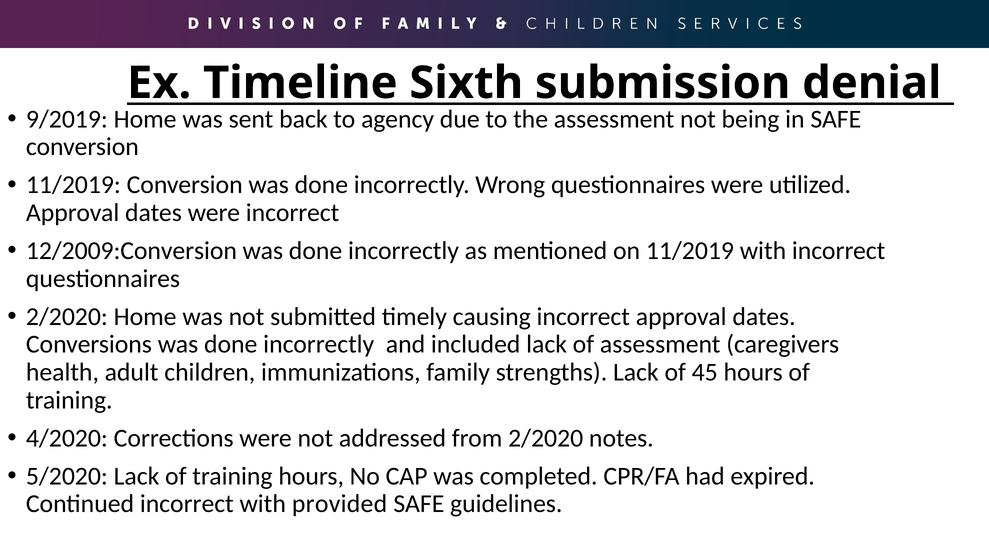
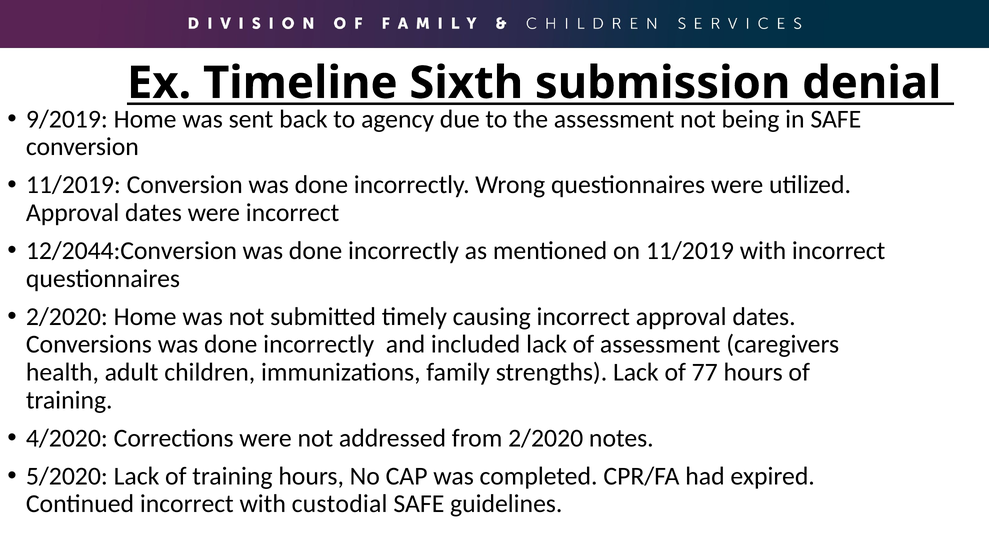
12/2009:Conversion: 12/2009:Conversion -> 12/2044:Conversion
45: 45 -> 77
provided: provided -> custodial
